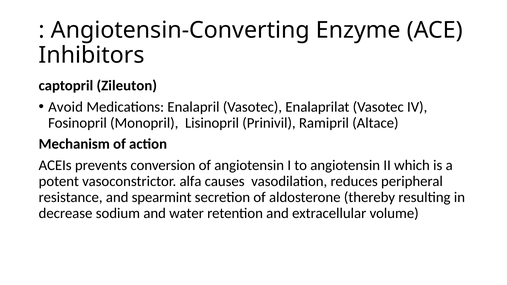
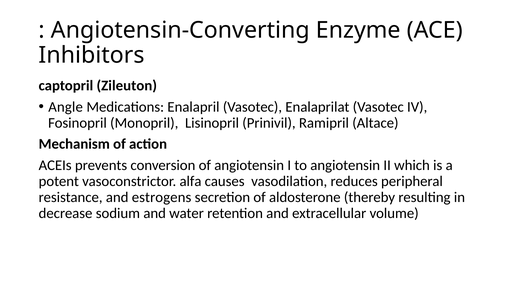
Avoid: Avoid -> Angle
spearmint: spearmint -> estrogens
